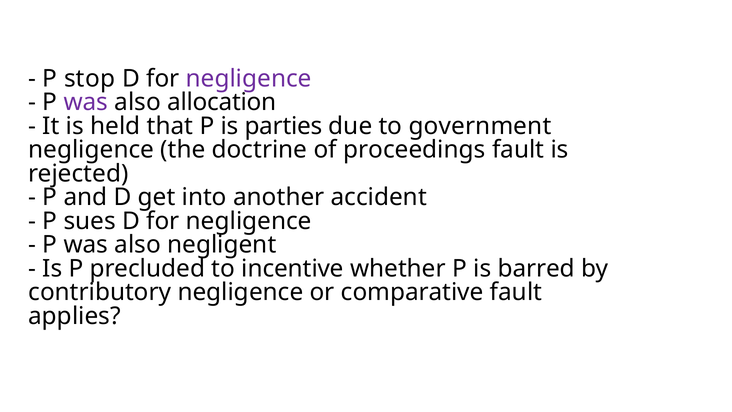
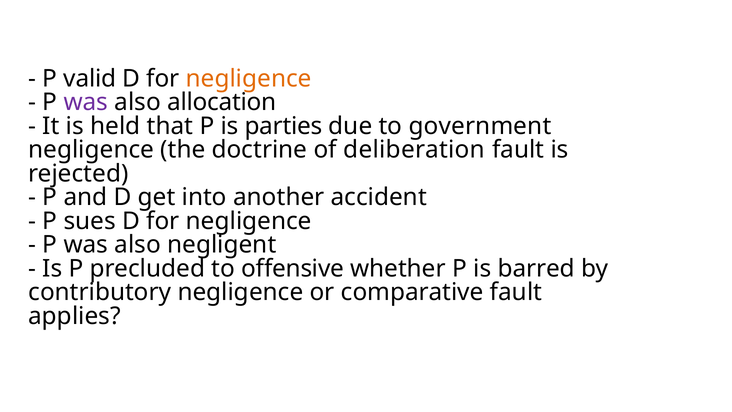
stop: stop -> valid
negligence at (249, 78) colour: purple -> orange
proceedings: proceedings -> deliberation
incentive: incentive -> offensive
